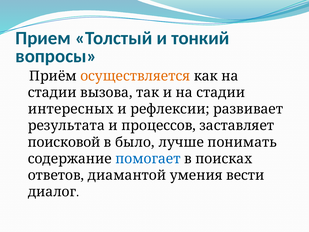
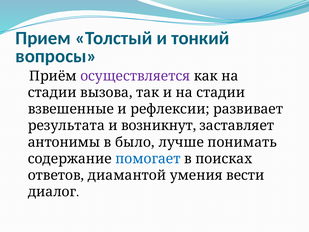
осуществляется colour: orange -> purple
интересных: интересных -> взвешенные
процессов: процессов -> возникнут
поисковой: поисковой -> антонимы
